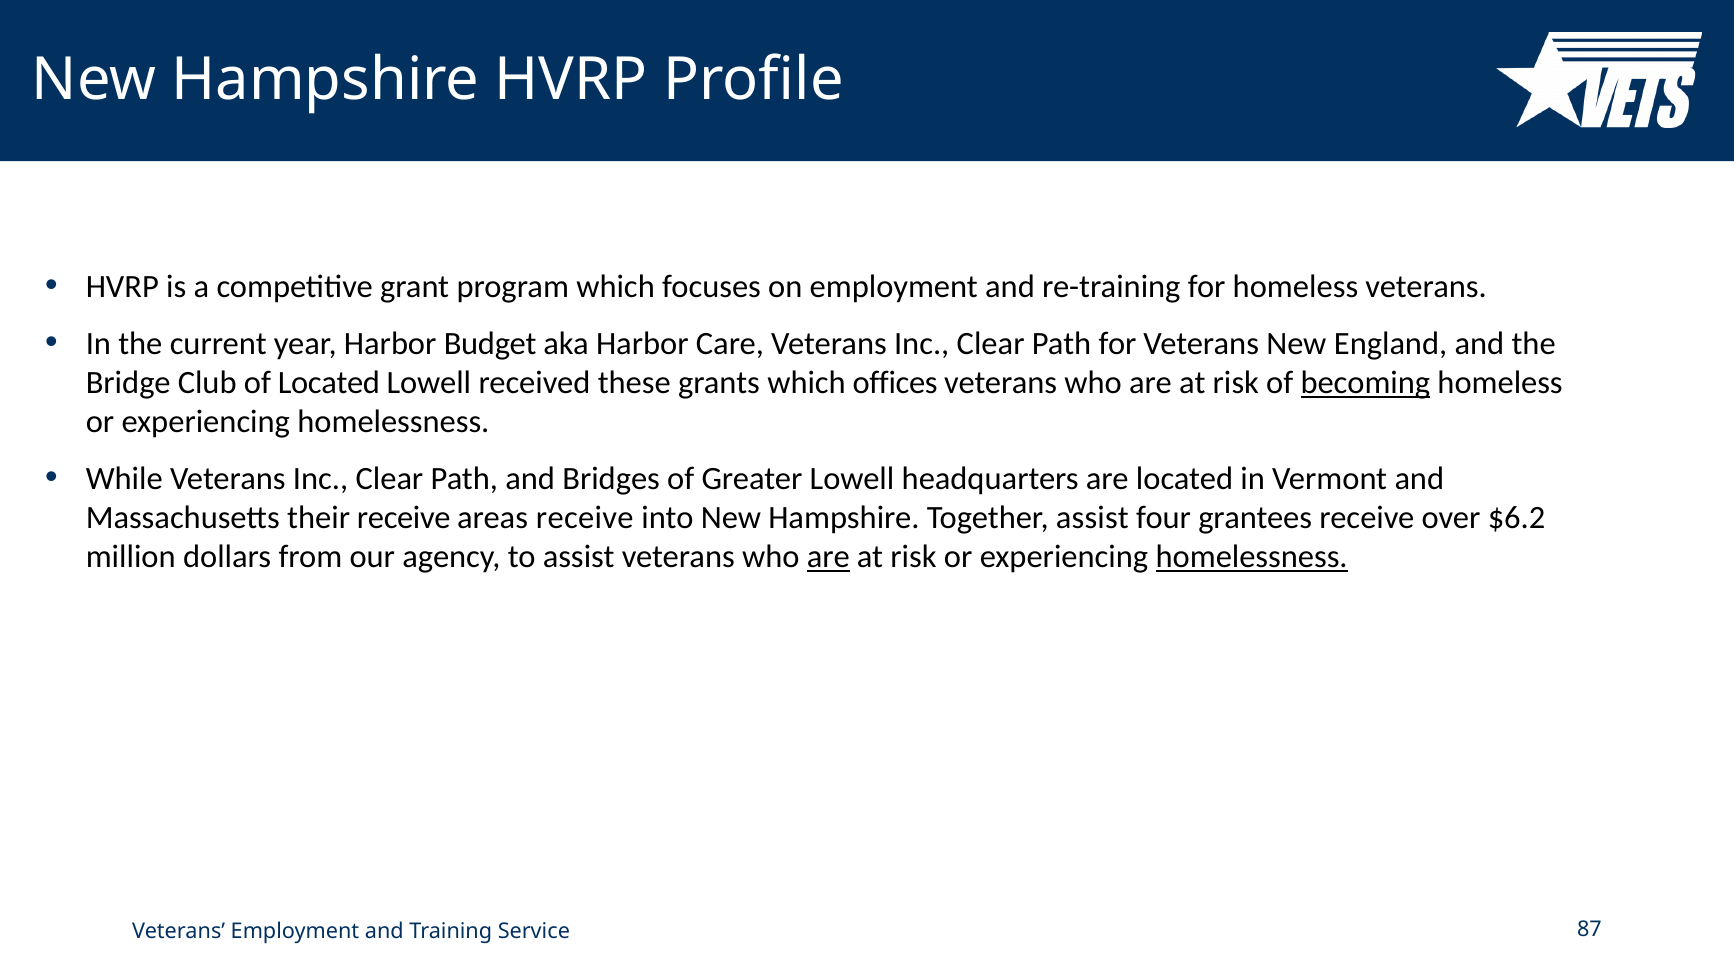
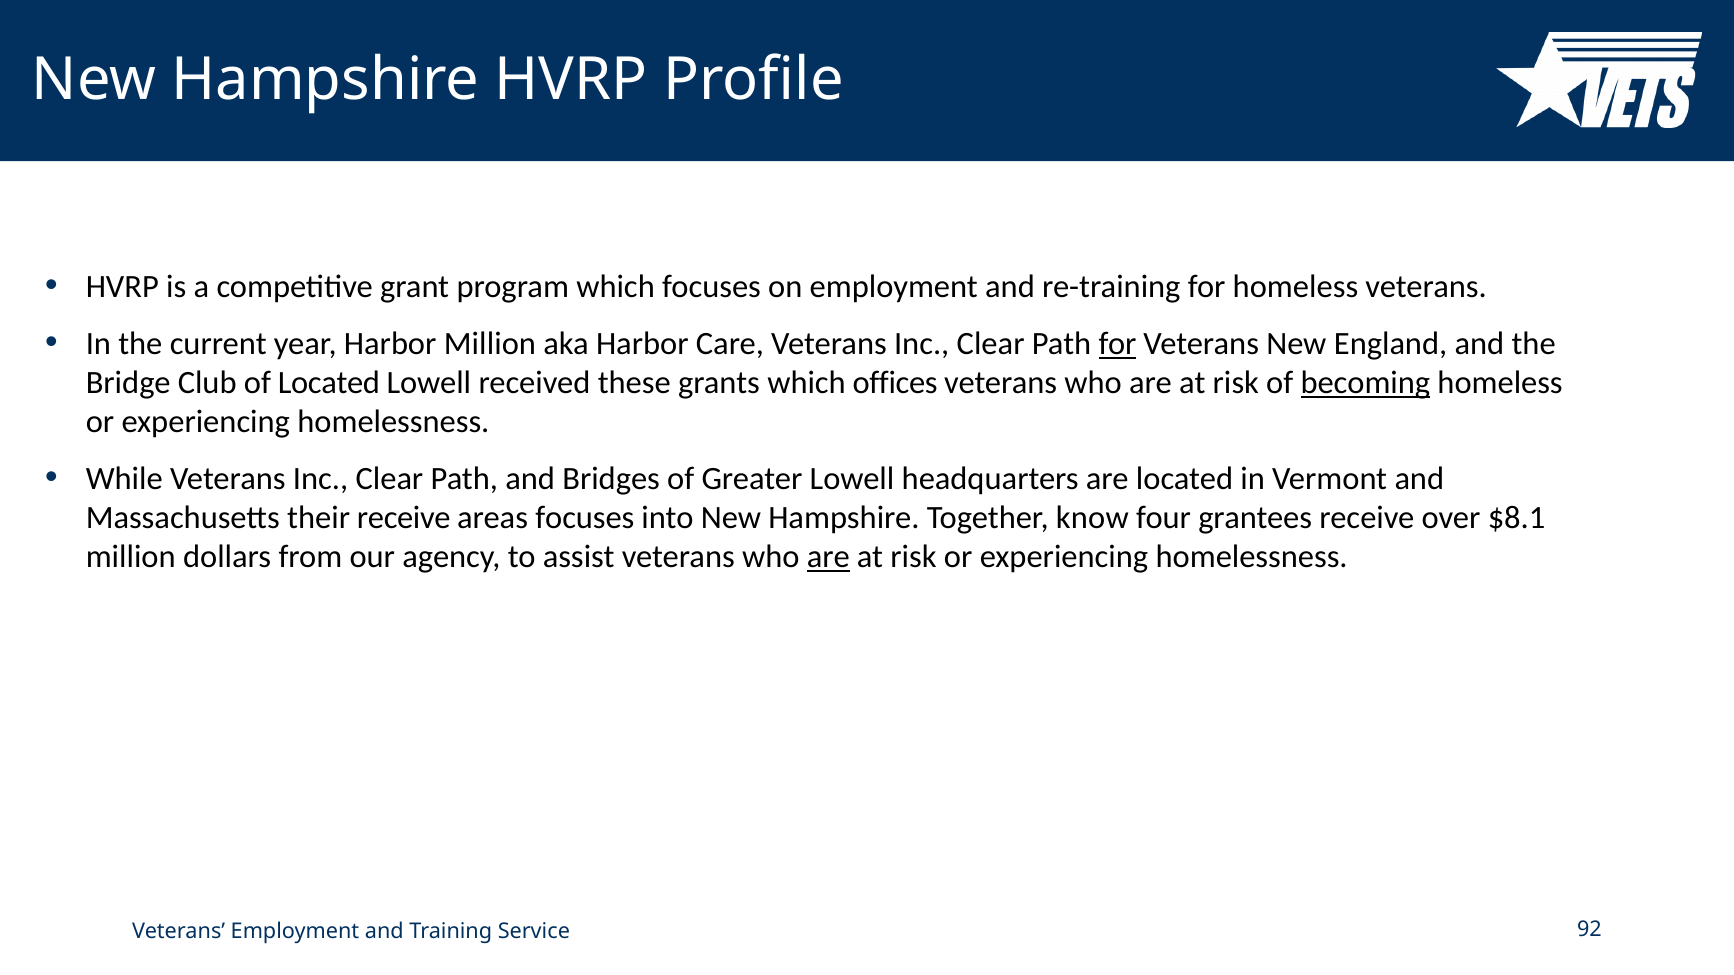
Harbor Budget: Budget -> Million
for at (1117, 344) underline: none -> present
areas receive: receive -> focuses
Together assist: assist -> know
$6.2: $6.2 -> $8.1
homelessness at (1252, 557) underline: present -> none
87: 87 -> 92
